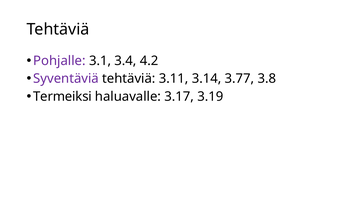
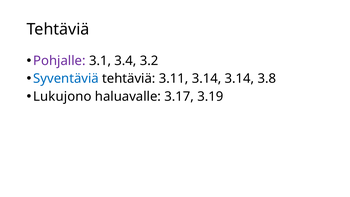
4.2: 4.2 -> 3.2
Syventäviä colour: purple -> blue
3.14 3.77: 3.77 -> 3.14
Termeiksi: Termeiksi -> Lukujono
